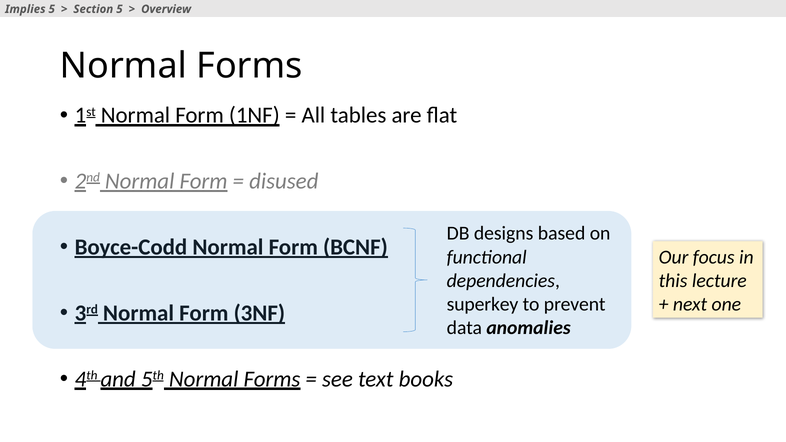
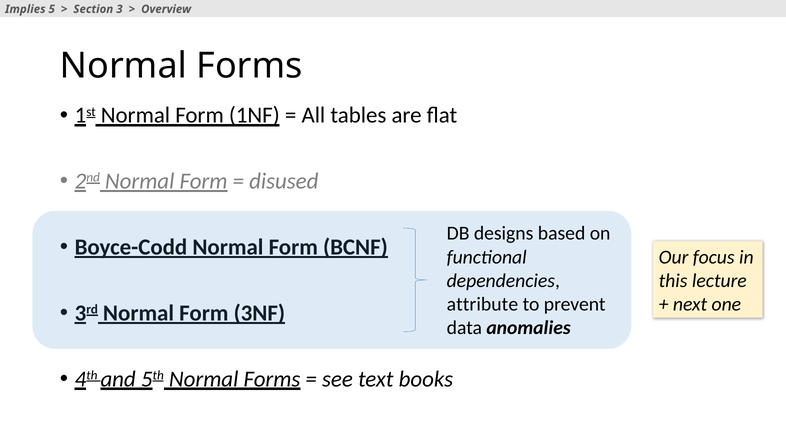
Section 5: 5 -> 3
superkey: superkey -> attribute
